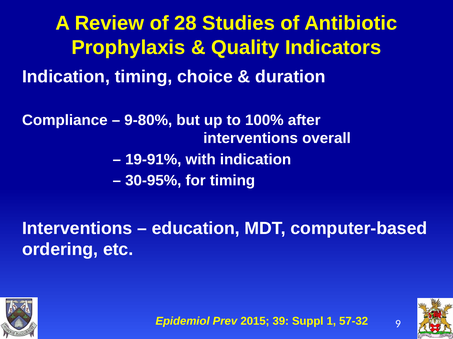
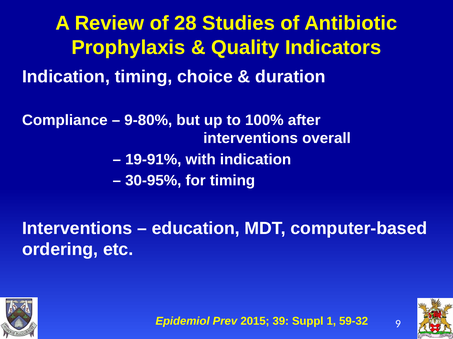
57-32: 57-32 -> 59-32
